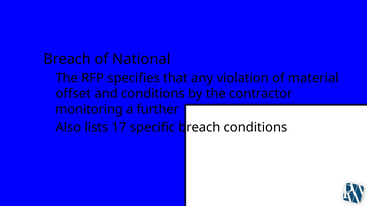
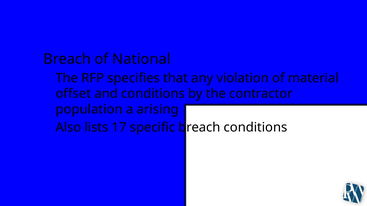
monitoring: monitoring -> population
further: further -> arising
